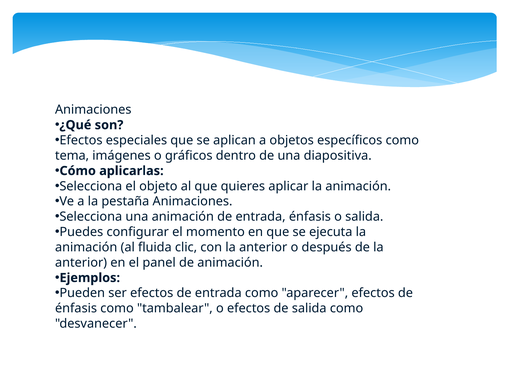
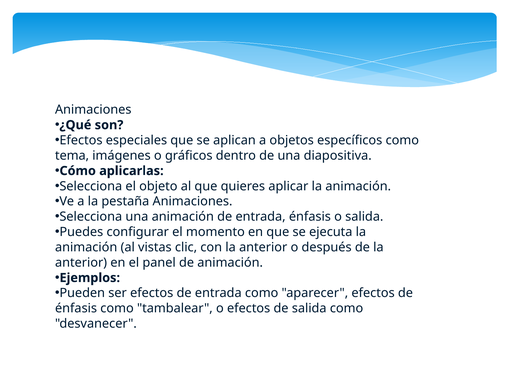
fluida: fluida -> vistas
